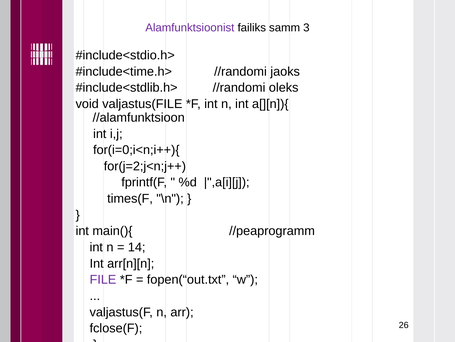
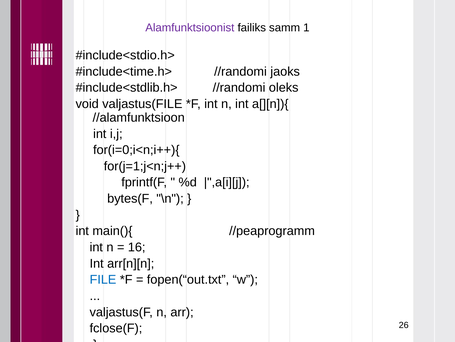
3: 3 -> 1
for(j=2;j<n;j++: for(j=2;j<n;j++ -> for(j=1;j<n;j++
times(F: times(F -> bytes(F
14: 14 -> 16
FILE colour: purple -> blue
